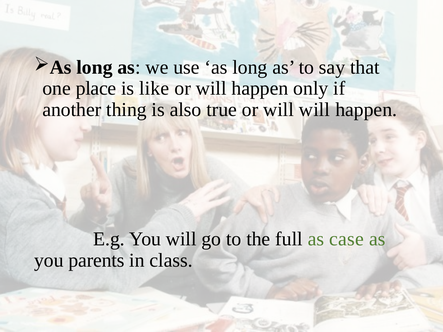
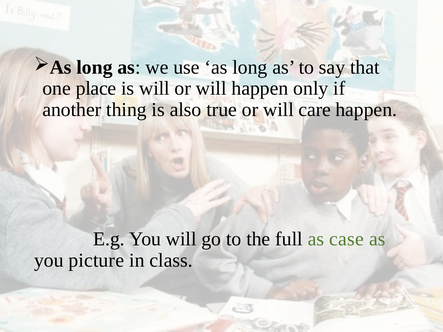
is like: like -> will
will will: will -> care
parents: parents -> picture
